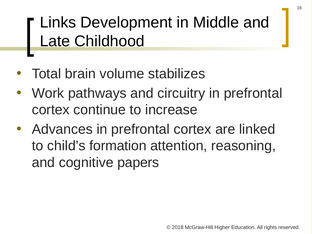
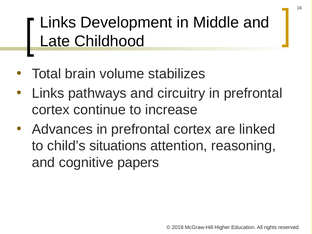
Work at (48, 93): Work -> Links
formation: formation -> situations
